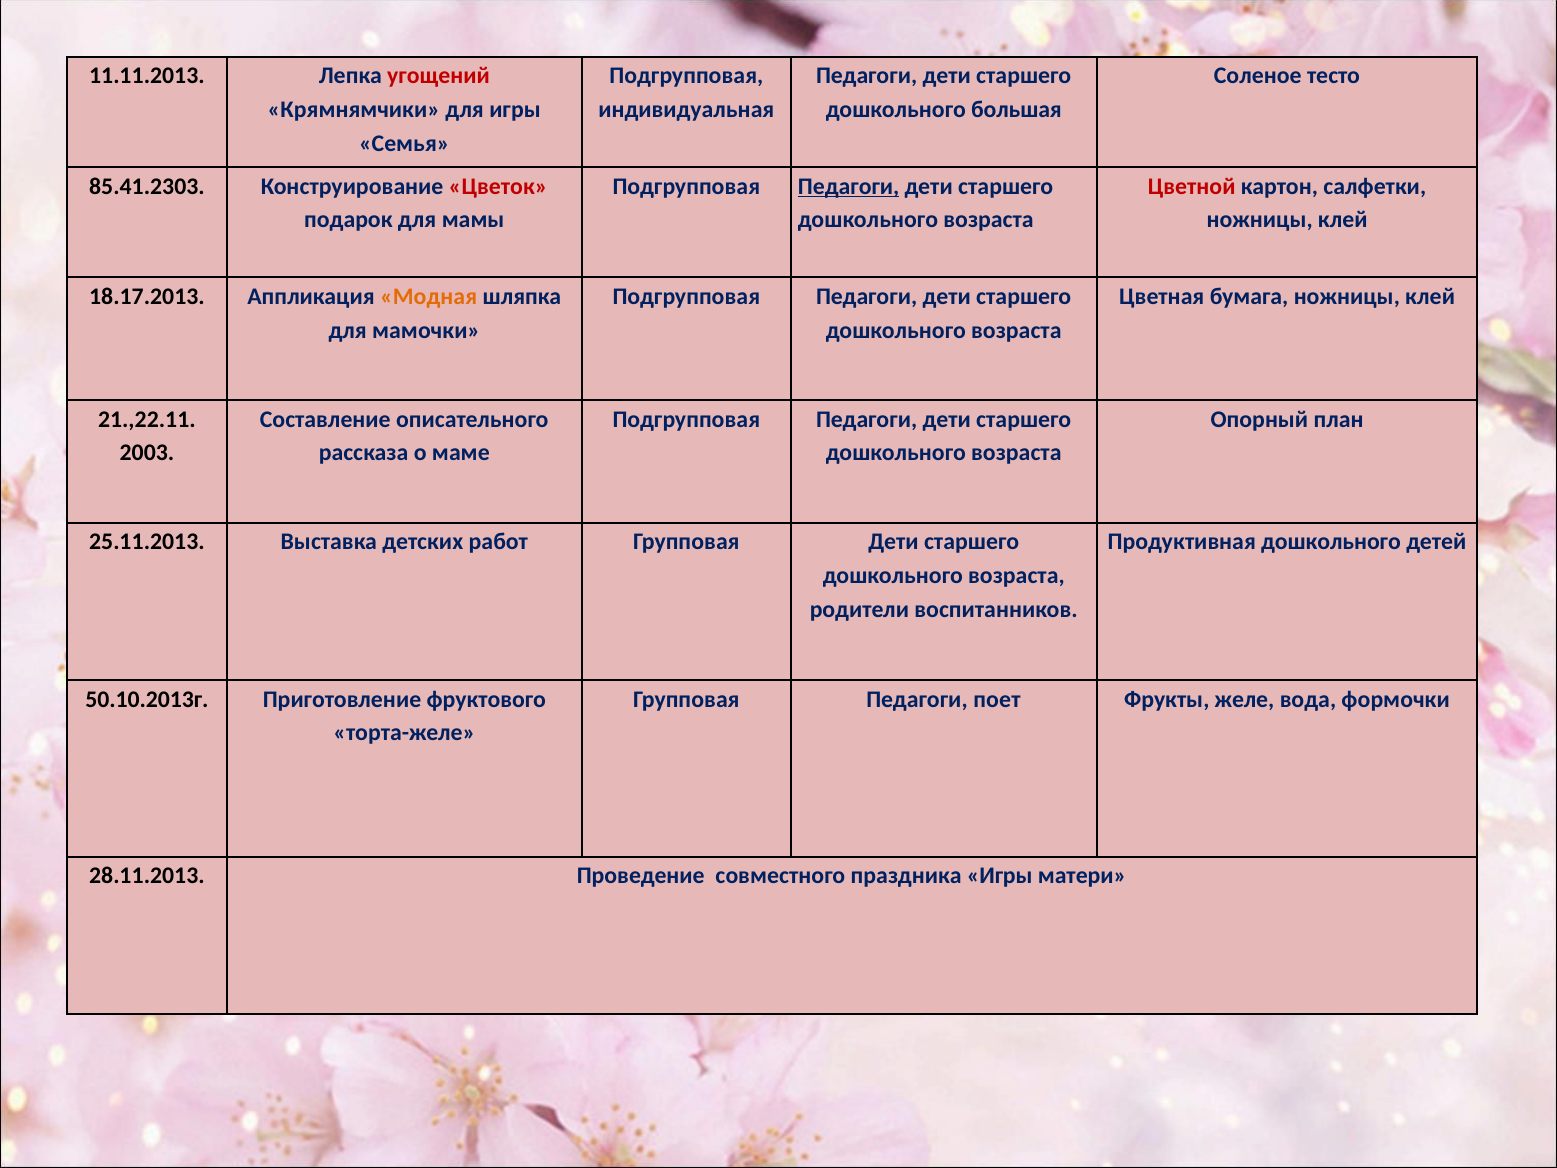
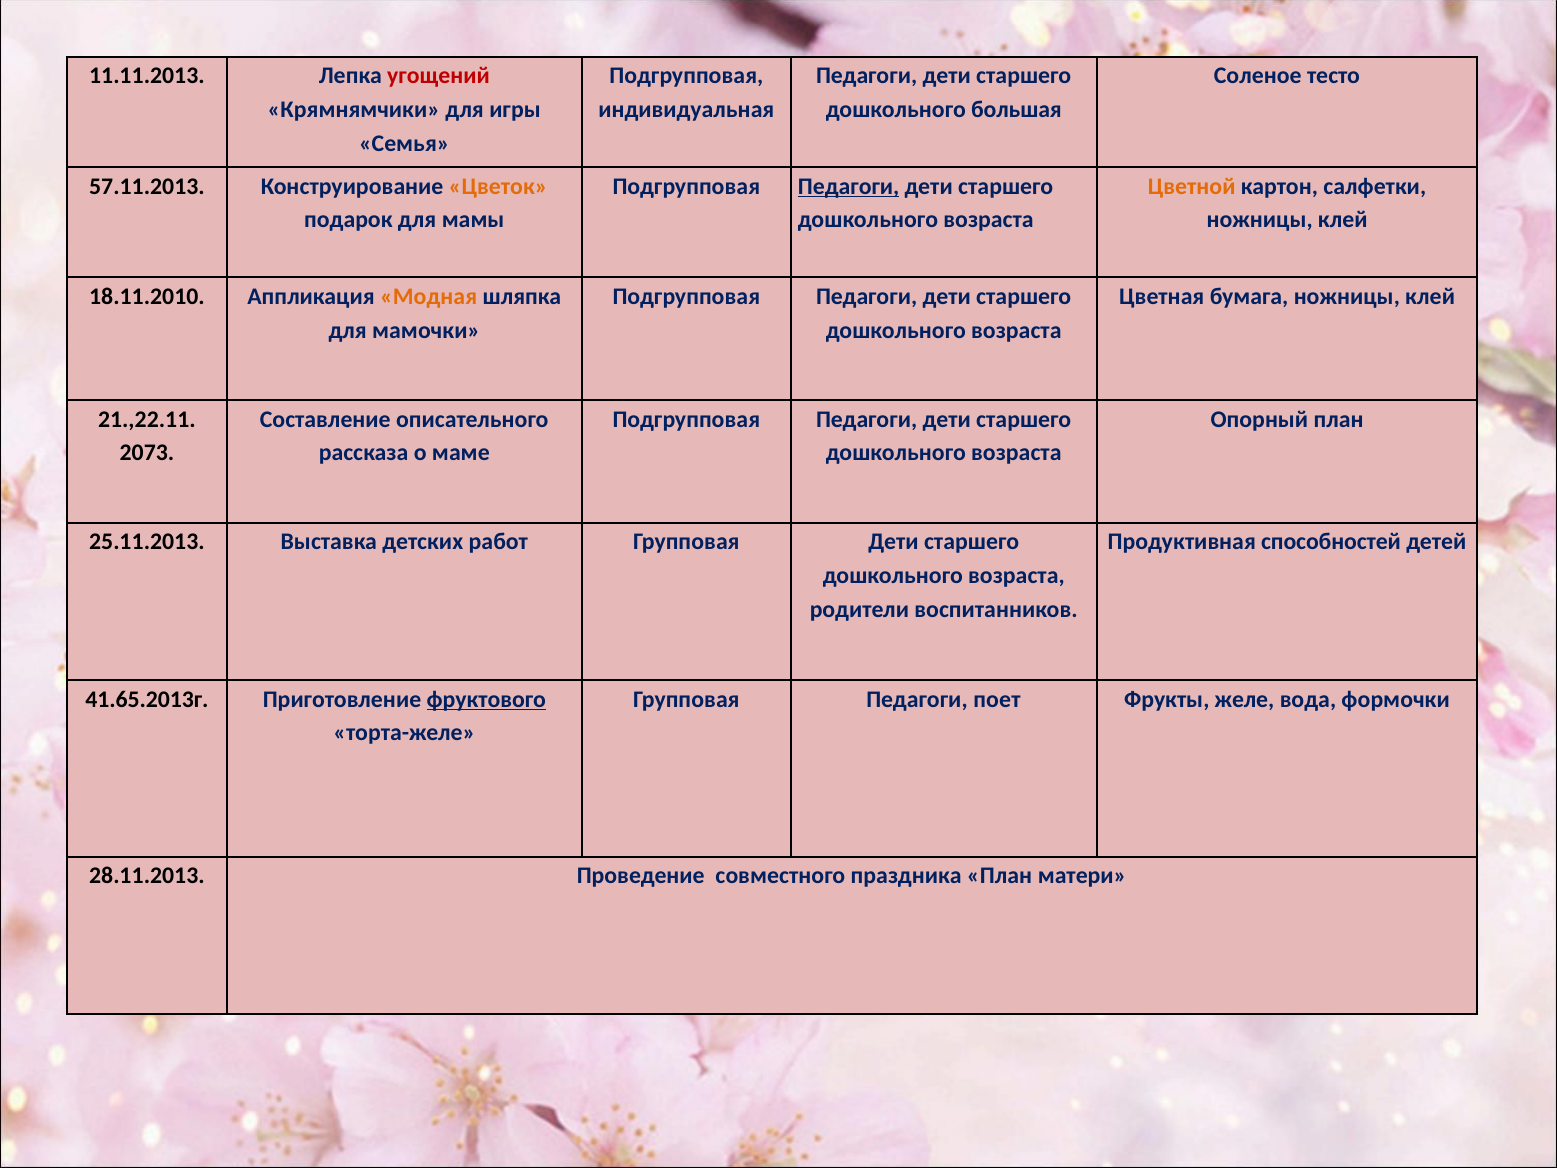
85.41.2303: 85.41.2303 -> 57.11.2013
Цветок colour: red -> orange
Цветной colour: red -> orange
18.17.2013: 18.17.2013 -> 18.11.2010
2003: 2003 -> 2073
Продуктивная дошкольного: дошкольного -> способностей
50.10.2013г: 50.10.2013г -> 41.65.2013г
фруктового underline: none -> present
праздника Игры: Игры -> План
